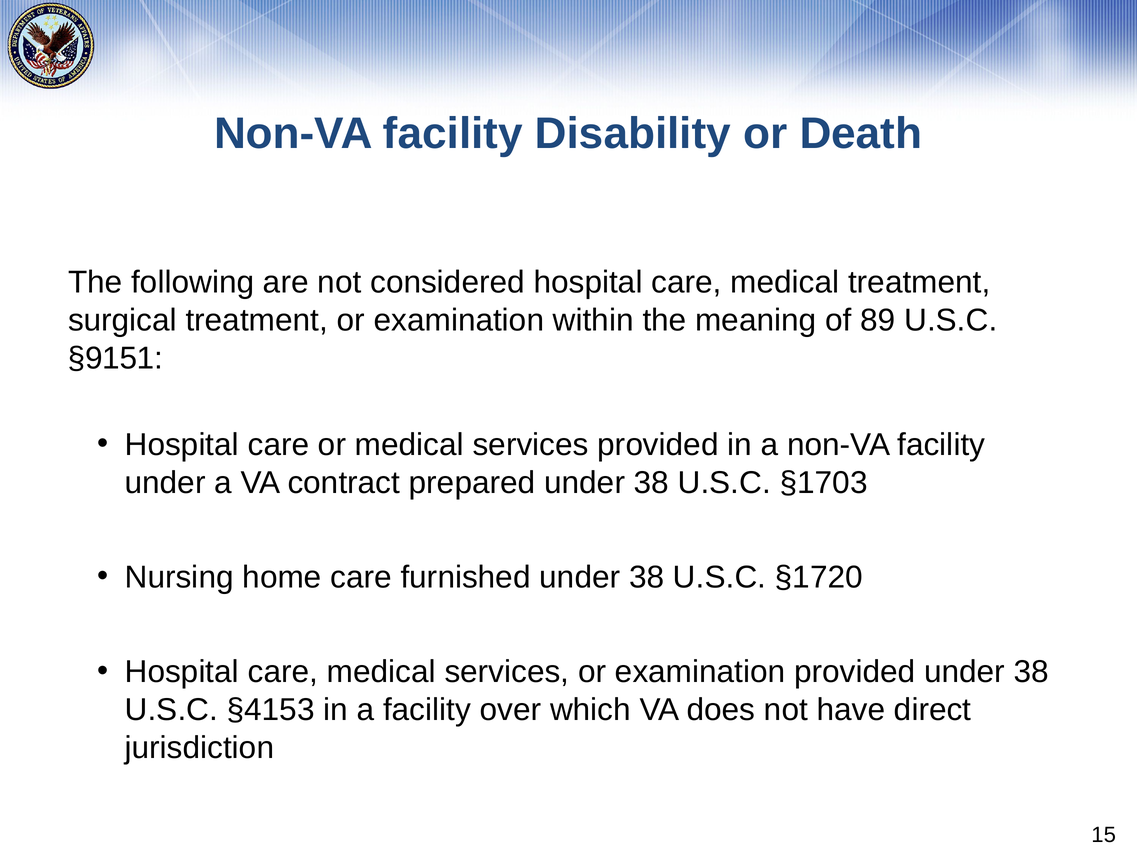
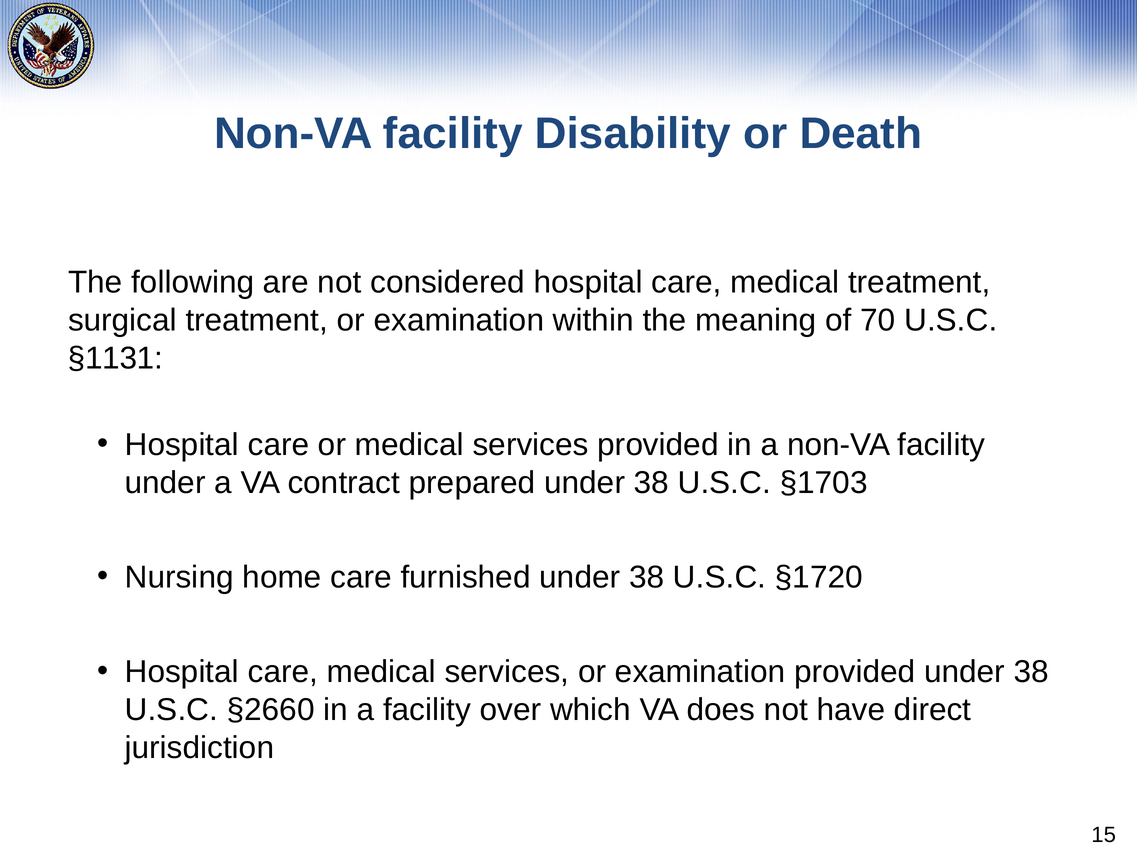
89: 89 -> 70
§9151: §9151 -> §1131
§4153: §4153 -> §2660
